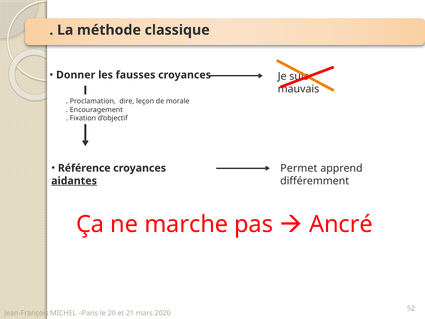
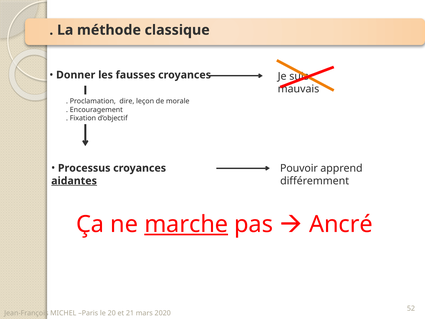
Référence: Référence -> Processus
Permet: Permet -> Pouvoir
marche underline: none -> present
